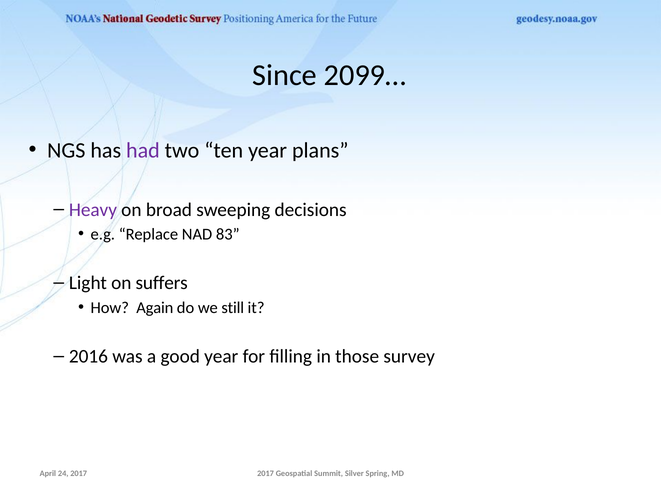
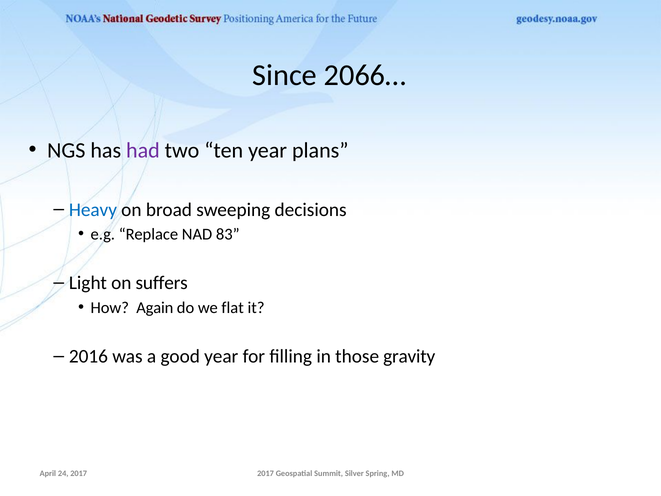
2099…: 2099… -> 2066…
Heavy colour: purple -> blue
still: still -> flat
survey: survey -> gravity
